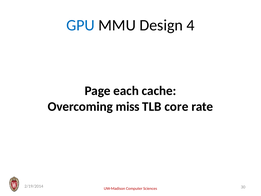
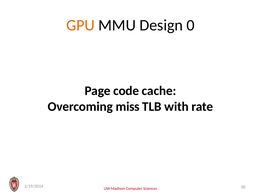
GPU colour: blue -> orange
4: 4 -> 0
each: each -> code
core: core -> with
